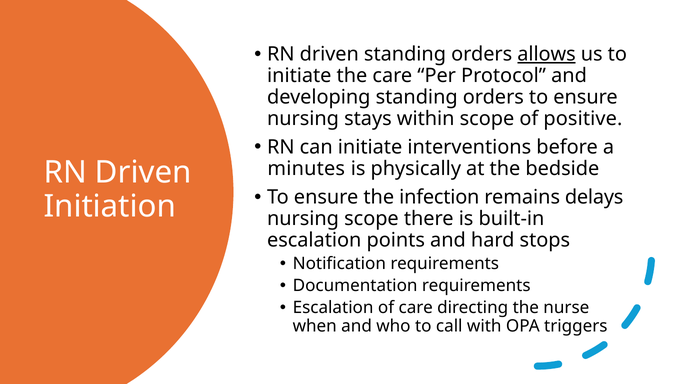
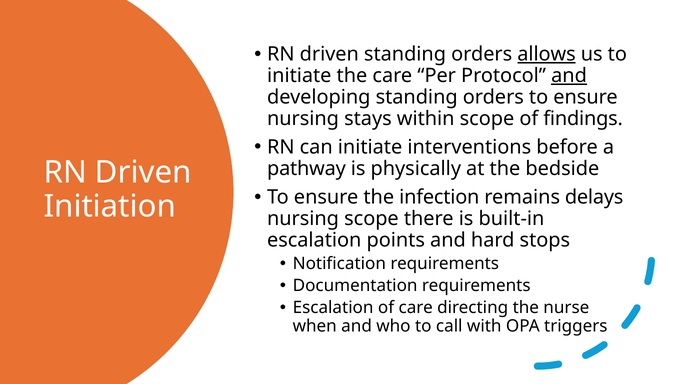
and at (569, 76) underline: none -> present
positive: positive -> findings
minutes: minutes -> pathway
